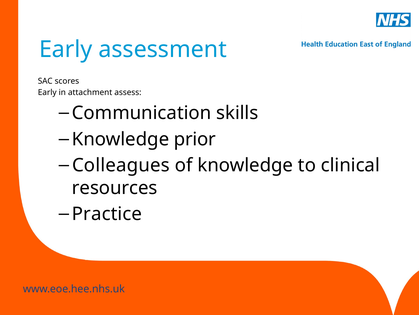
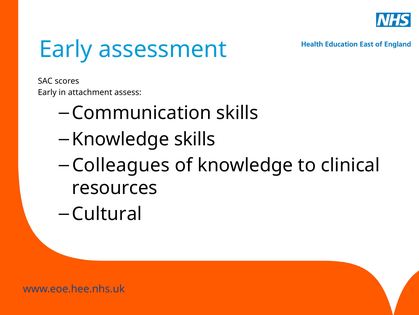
Knowledge prior: prior -> skills
Practice: Practice -> Cultural
